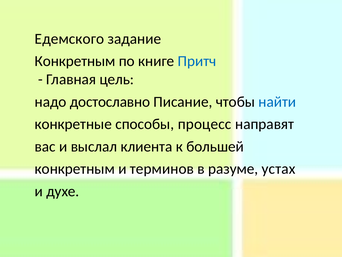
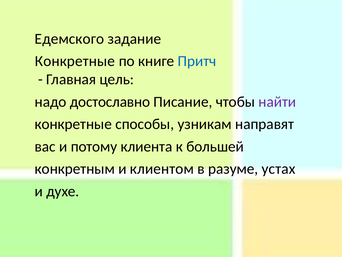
Конкретным at (75, 61): Конкретным -> Конкретные
найти colour: blue -> purple
процесс: процесс -> узникам
выслал: выслал -> потому
терминов: терминов -> клиентом
